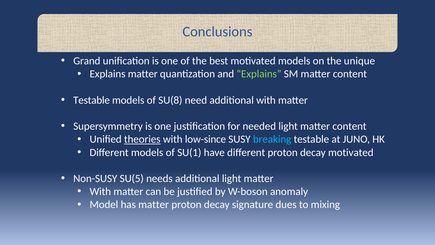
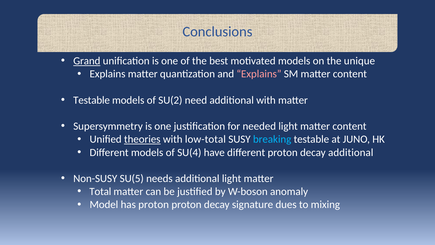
Grand underline: none -> present
Explains at (259, 74) colour: light green -> pink
SU(8: SU(8 -> SU(2
low-since: low-since -> low-total
SU(1: SU(1 -> SU(4
decay motivated: motivated -> additional
With at (100, 191): With -> Total
has matter: matter -> proton
